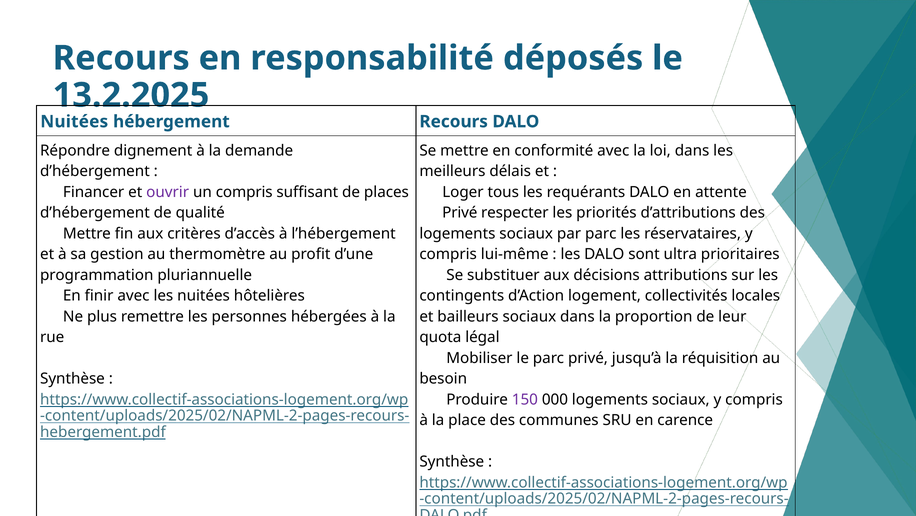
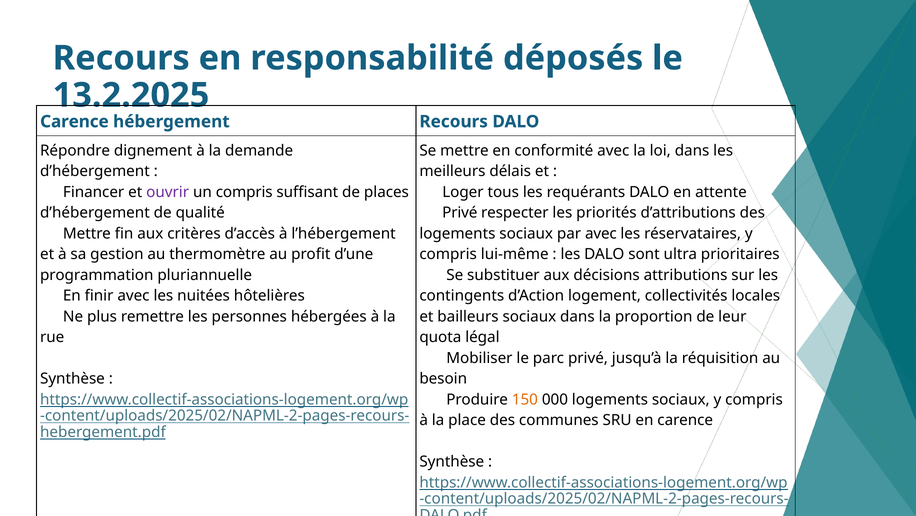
Nuitées at (74, 121): Nuitées -> Carence
par parc: parc -> avec
150 colour: purple -> orange
